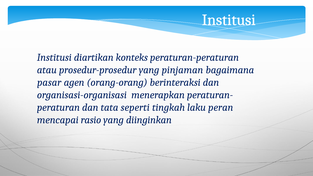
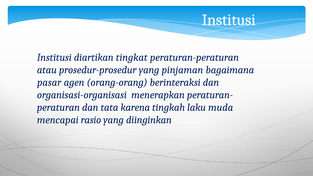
konteks: konteks -> tingkat
seperti: seperti -> karena
peran: peran -> muda
